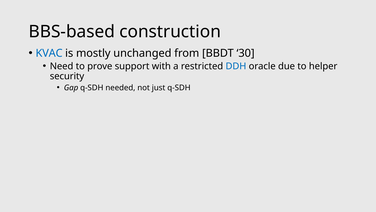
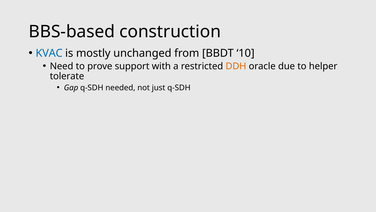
30: 30 -> 10
DDH colour: blue -> orange
security: security -> tolerate
